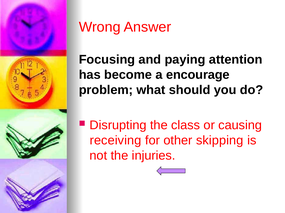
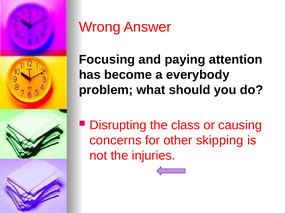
encourage: encourage -> everybody
receiving: receiving -> concerns
